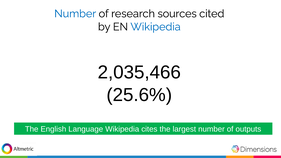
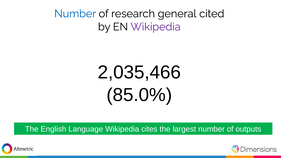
sources: sources -> general
Wikipedia at (156, 27) colour: blue -> purple
25.6%: 25.6% -> 85.0%
